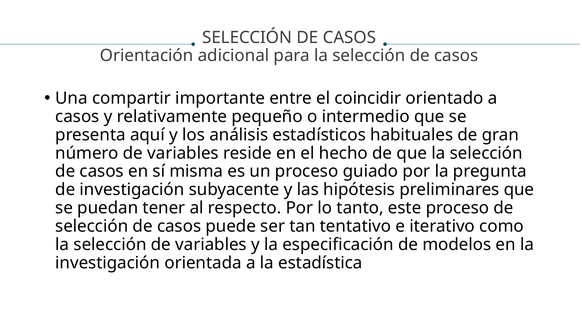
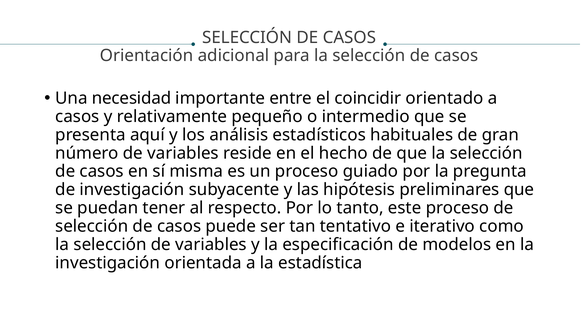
compartir: compartir -> necesidad
